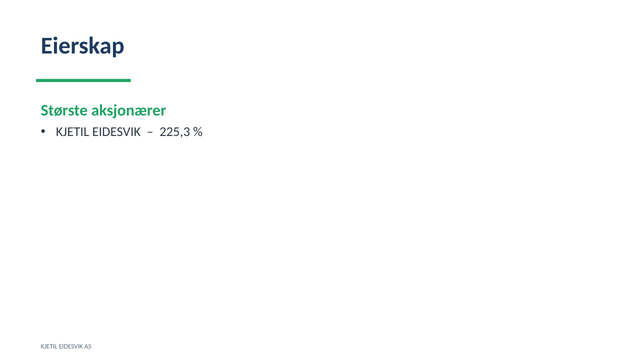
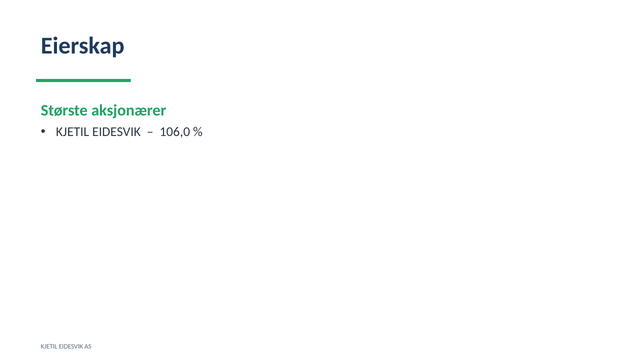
225,3: 225,3 -> 106,0
